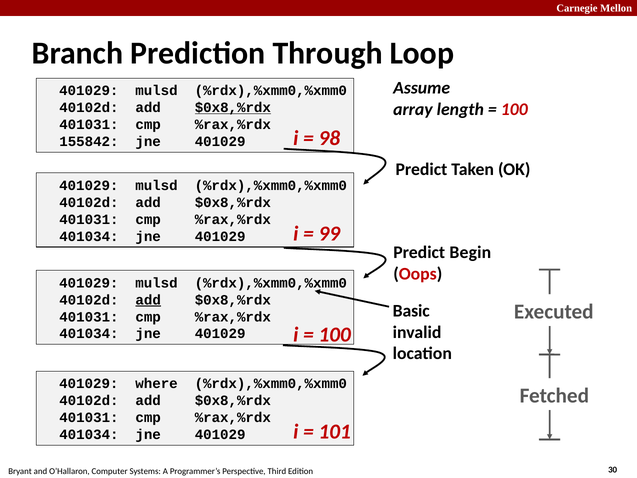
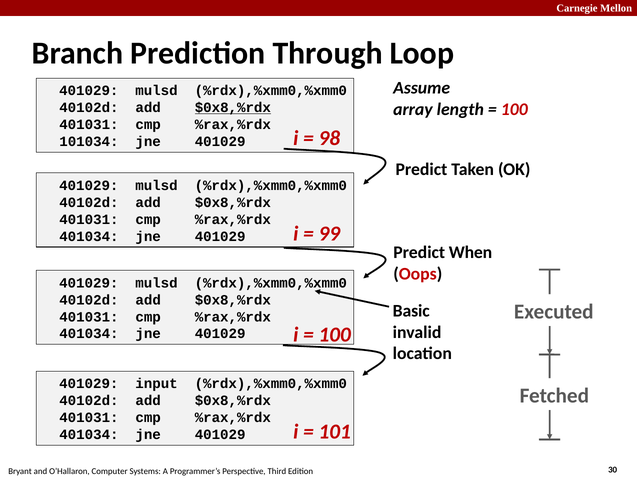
155842: 155842 -> 101034
Begin: Begin -> When
add at (148, 300) underline: present -> none
where: where -> input
